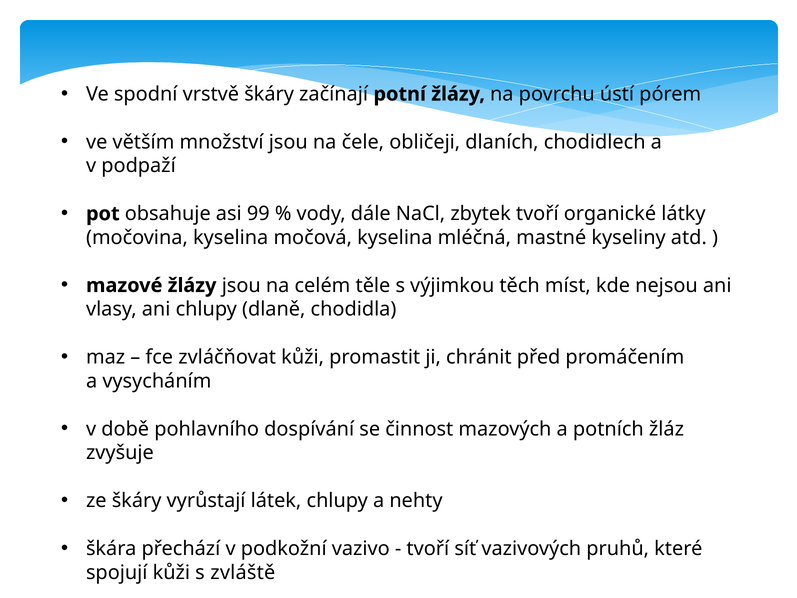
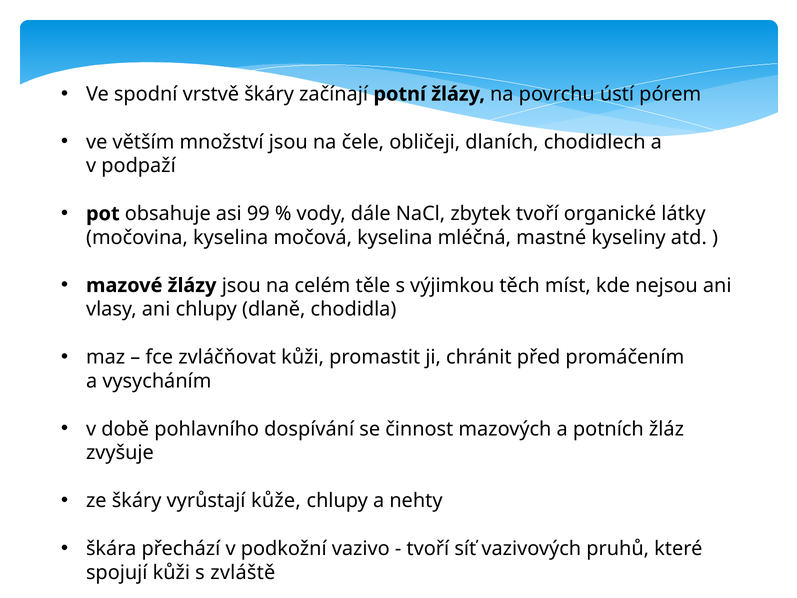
látek: látek -> kůže
